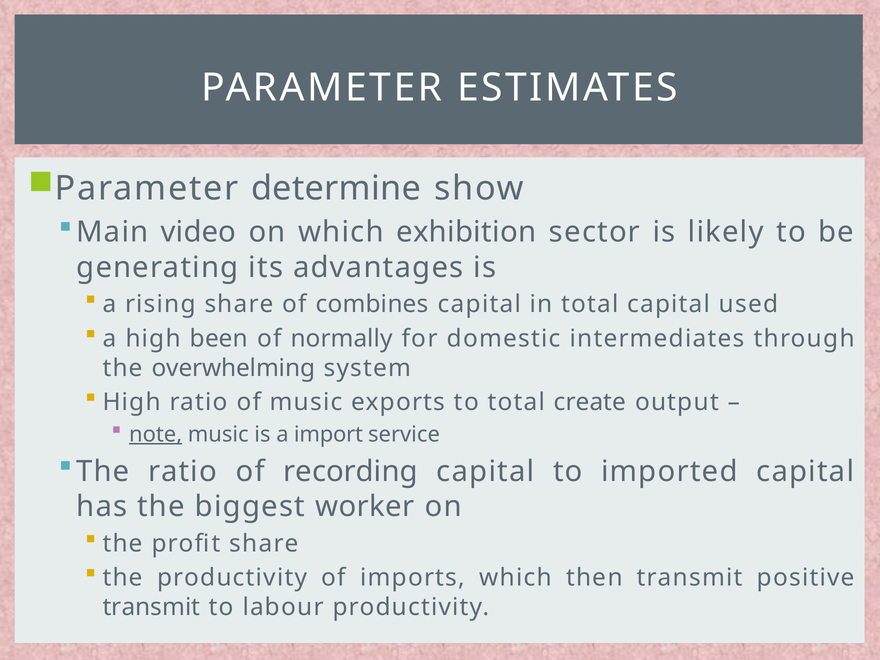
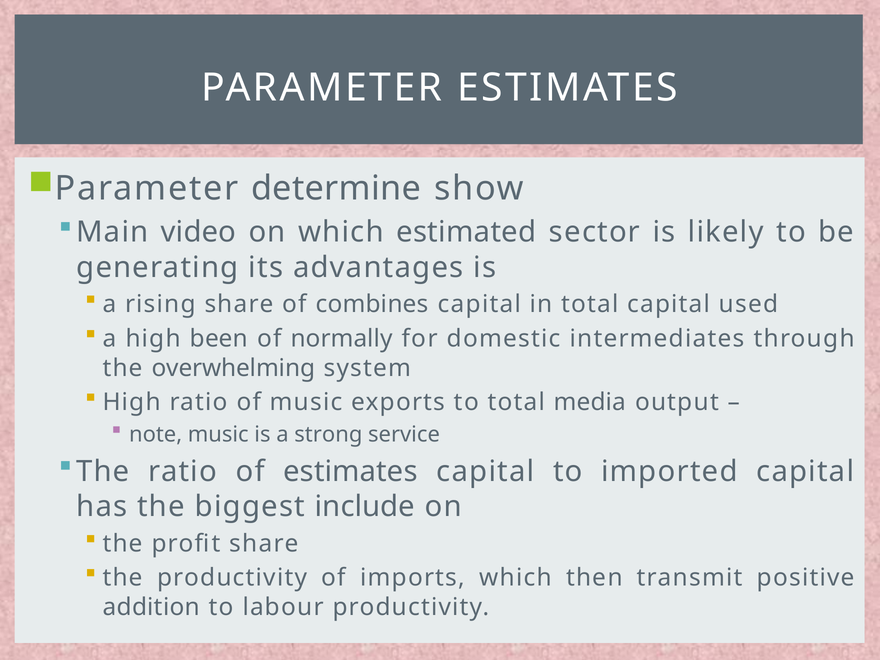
exhibition: exhibition -> estimated
create: create -> media
note underline: present -> none
import: import -> strong
of recording: recording -> estimates
worker: worker -> include
transmit at (151, 607): transmit -> addition
